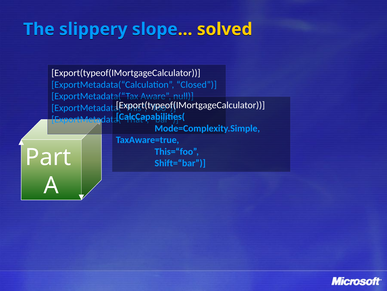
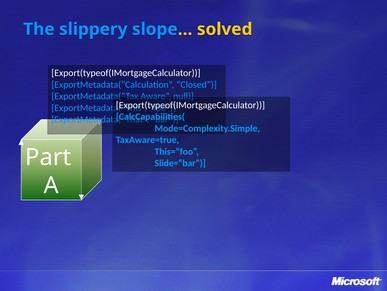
Shift=“bar: Shift=“bar -> Slide=“bar
